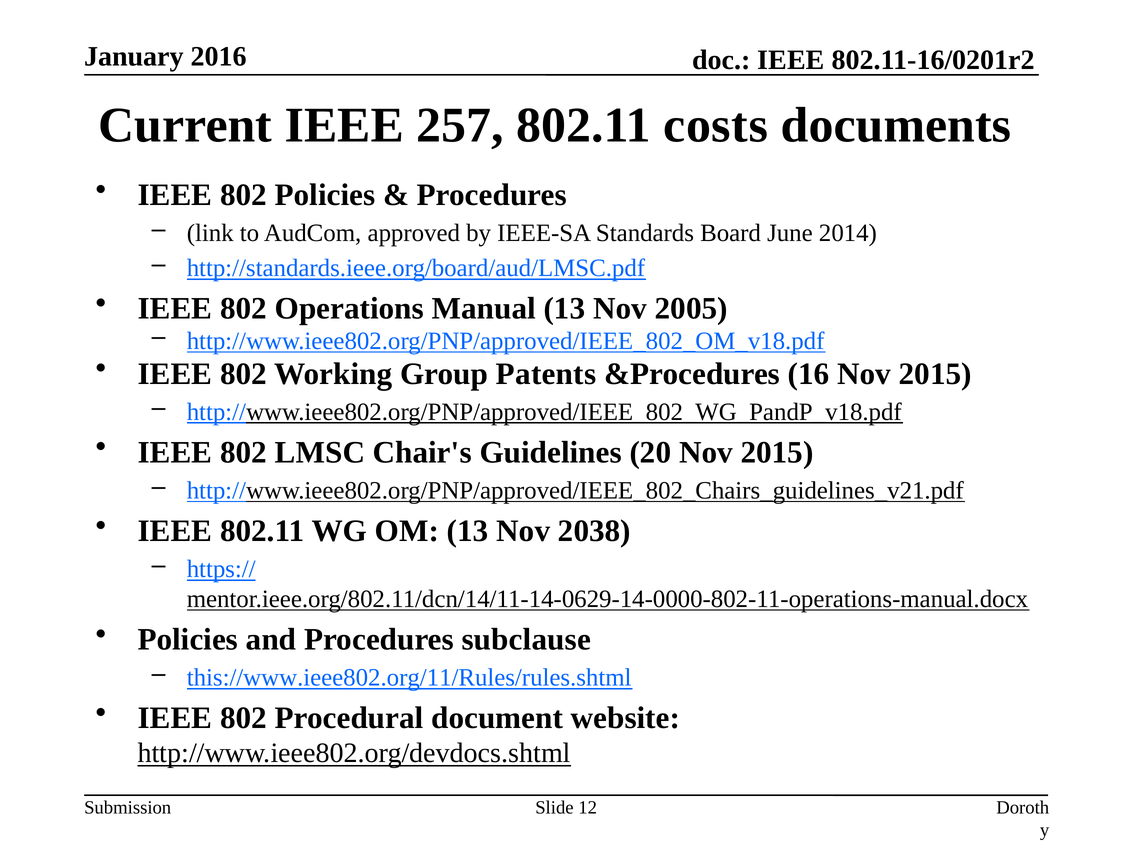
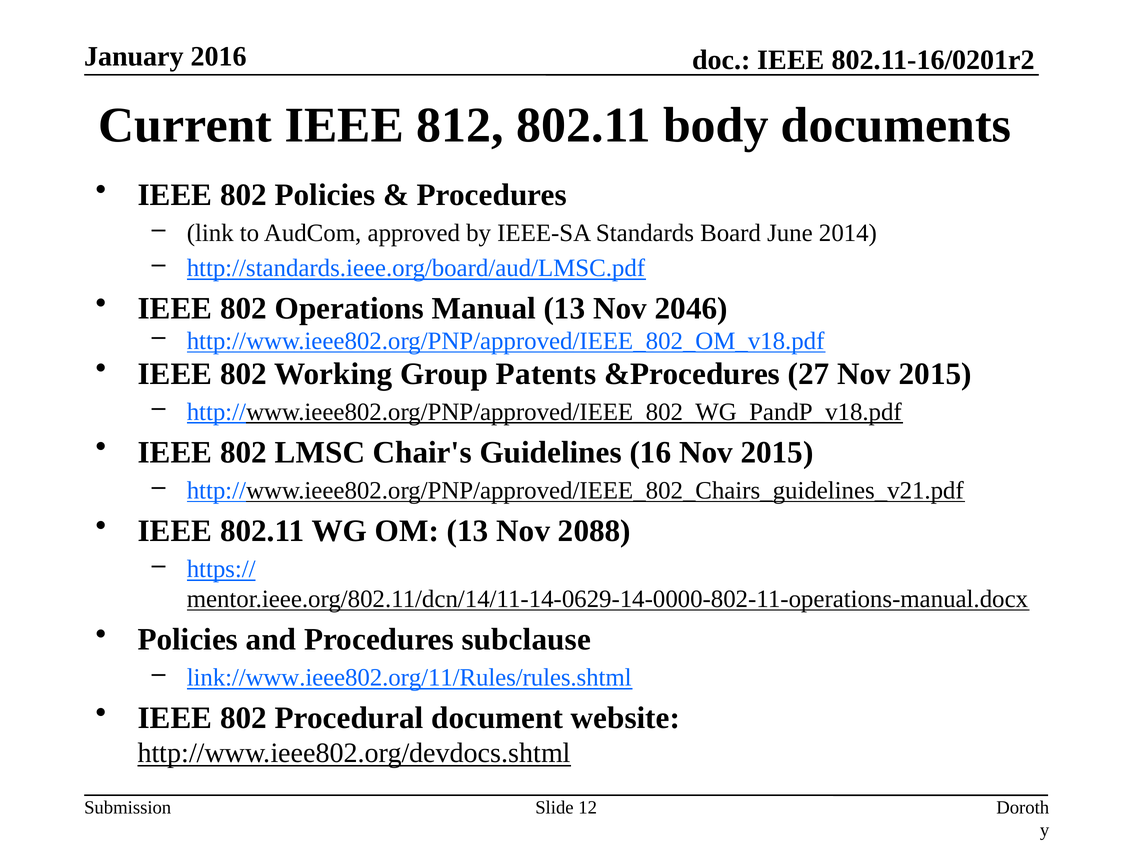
257: 257 -> 812
costs: costs -> body
2005: 2005 -> 2046
16: 16 -> 27
20: 20 -> 16
2038: 2038 -> 2088
this://www.ieee802.org/11/Rules/rules.shtml: this://www.ieee802.org/11/Rules/rules.shtml -> link://www.ieee802.org/11/Rules/rules.shtml
